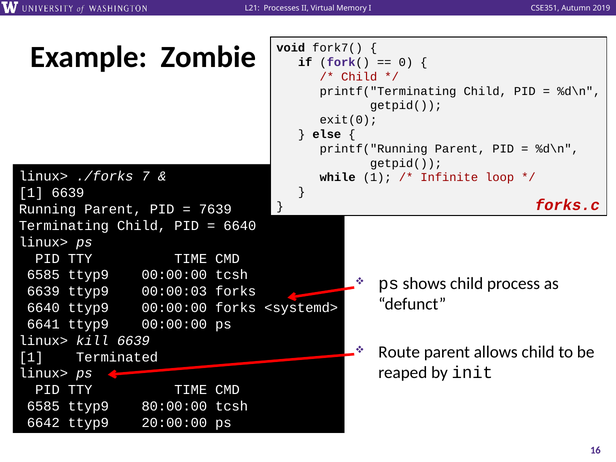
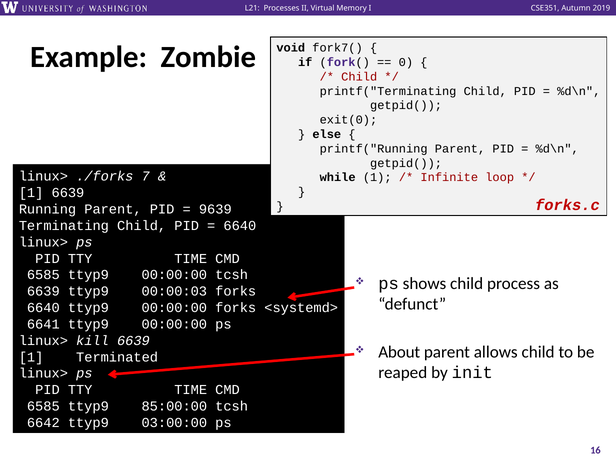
7639: 7639 -> 9639
Route: Route -> About
80:00:00: 80:00:00 -> 85:00:00
20:00:00: 20:00:00 -> 03:00:00
